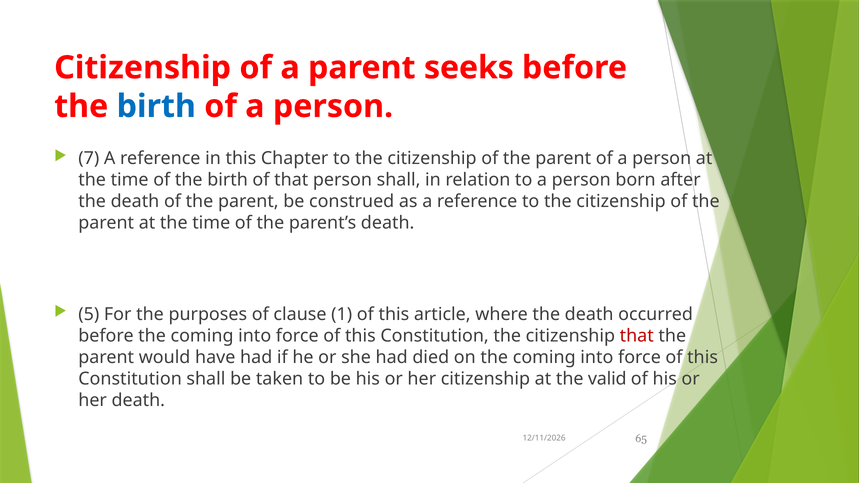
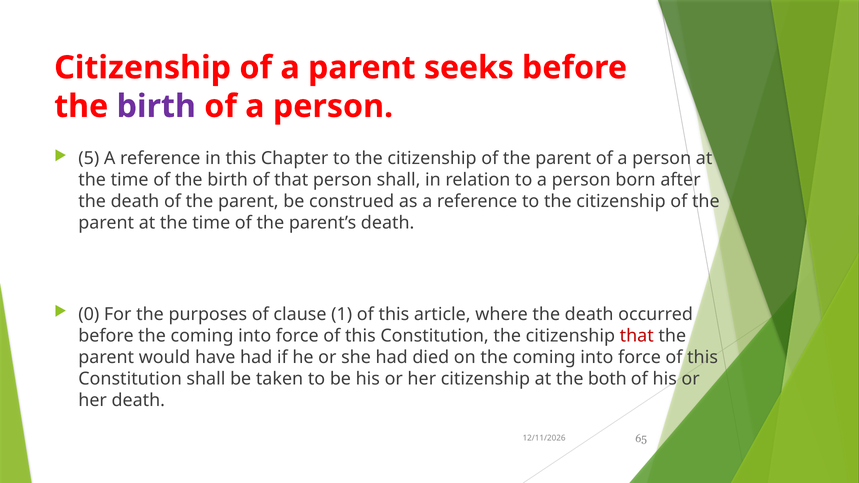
birth at (156, 106) colour: blue -> purple
7: 7 -> 5
5: 5 -> 0
valid: valid -> both
